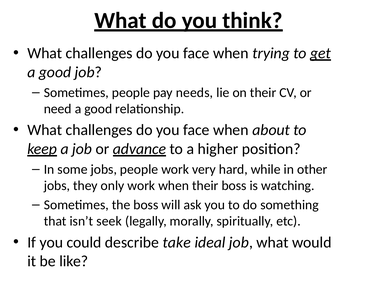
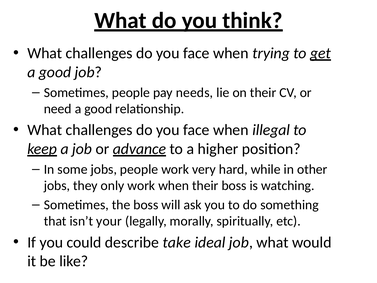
about: about -> illegal
seek: seek -> your
